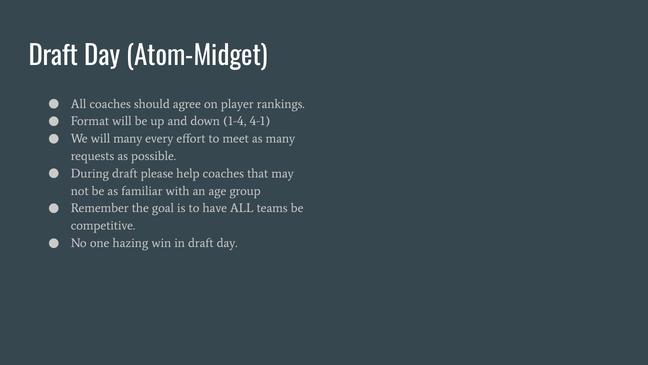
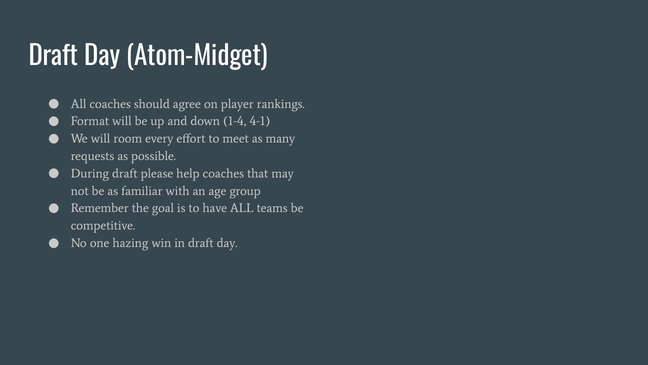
will many: many -> room
